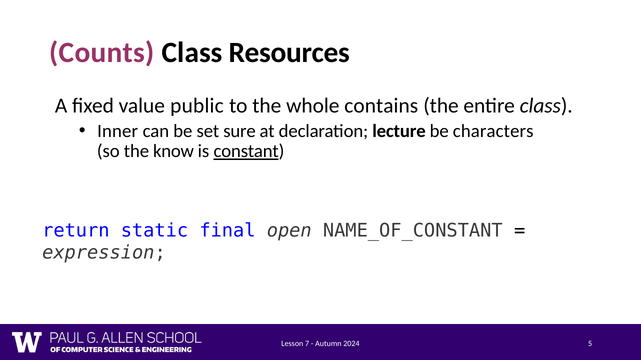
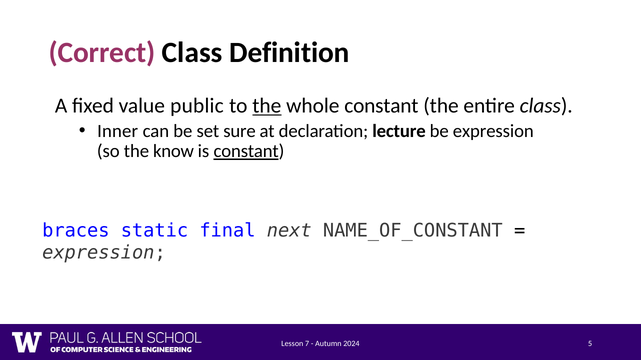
Counts: Counts -> Correct
Resources: Resources -> Definition
the at (267, 106) underline: none -> present
whole contains: contains -> constant
be characters: characters -> expression
return: return -> braces
open: open -> next
